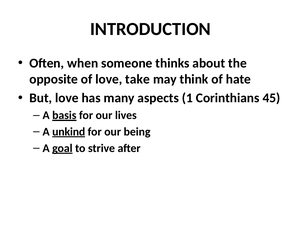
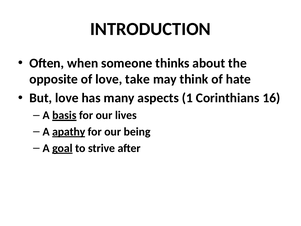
45: 45 -> 16
unkind: unkind -> apathy
